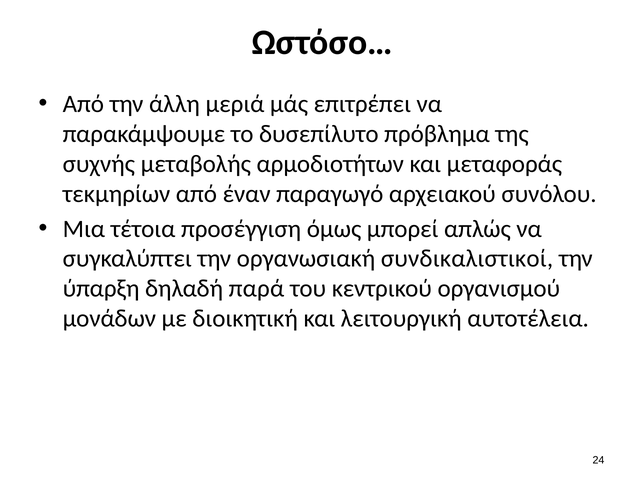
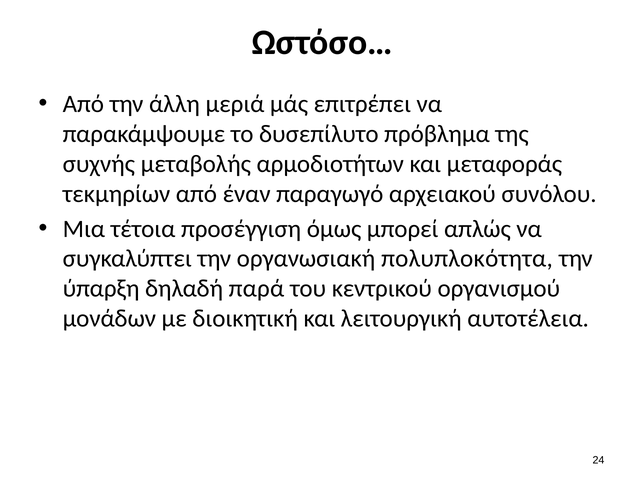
συνδικαλιστικοί: συνδικαλιστικοί -> πολυπλοκότητα
